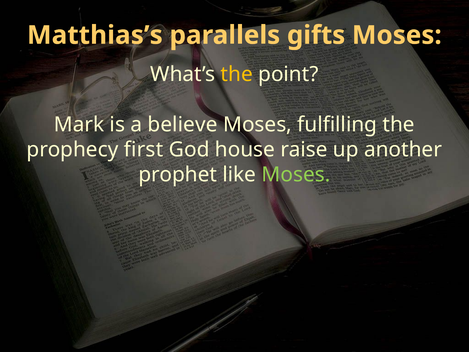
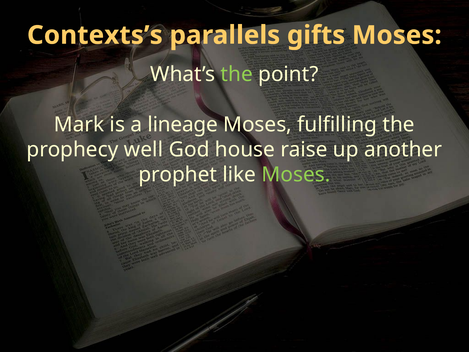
Matthias’s: Matthias’s -> Contexts’s
the at (237, 74) colour: yellow -> light green
believe: believe -> lineage
first: first -> well
